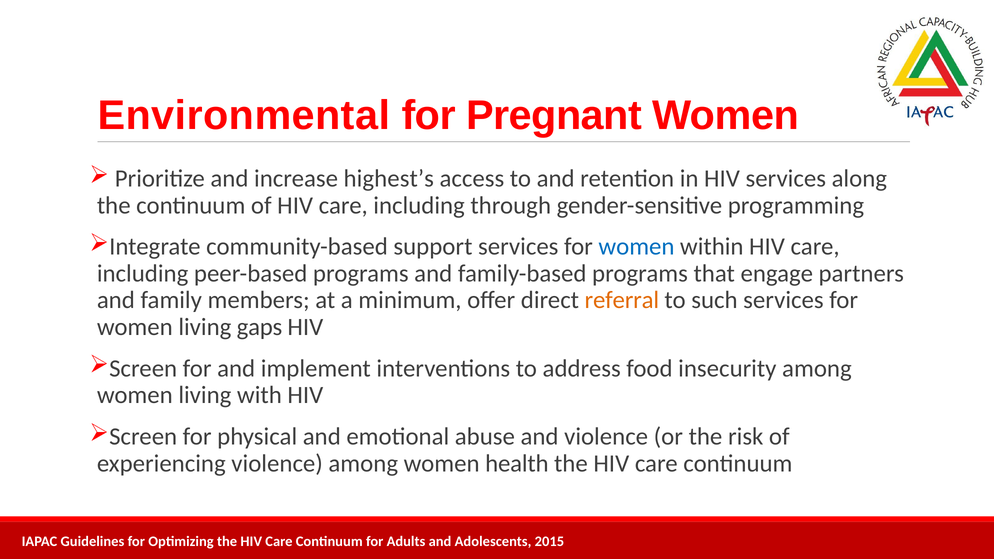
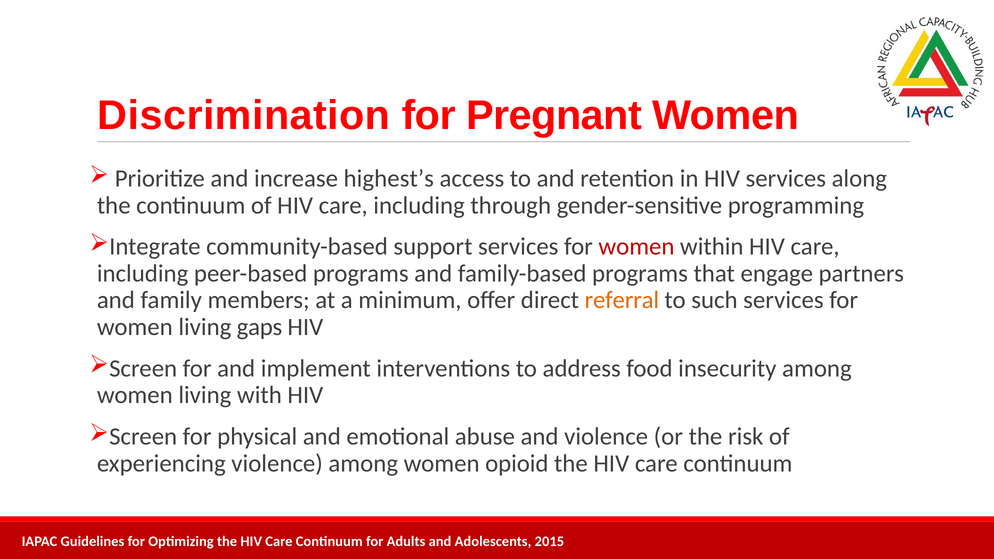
Environmental: Environmental -> Discrimination
women at (636, 247) colour: blue -> red
health: health -> opioid
